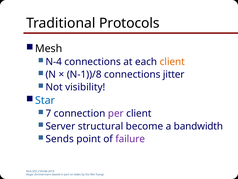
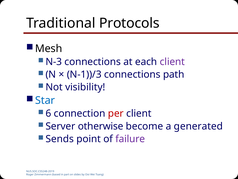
N-4: N-4 -> N-3
client at (172, 62) colour: orange -> purple
N-1))/8: N-1))/8 -> N-1))/3
jitter: jitter -> path
7: 7 -> 6
per colour: purple -> red
structural: structural -> otherwise
bandwidth: bandwidth -> generated
